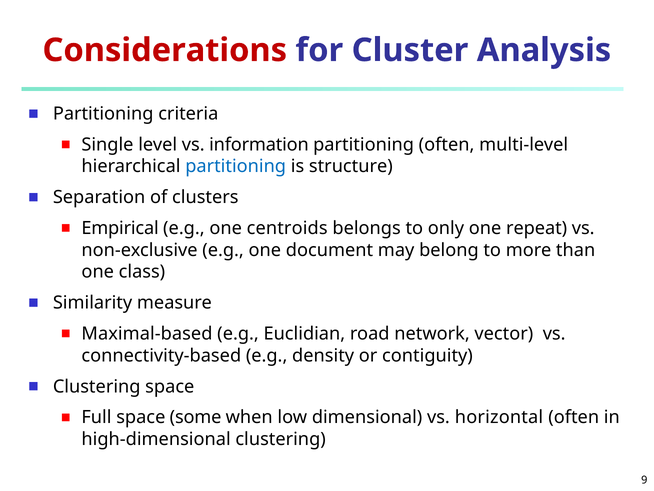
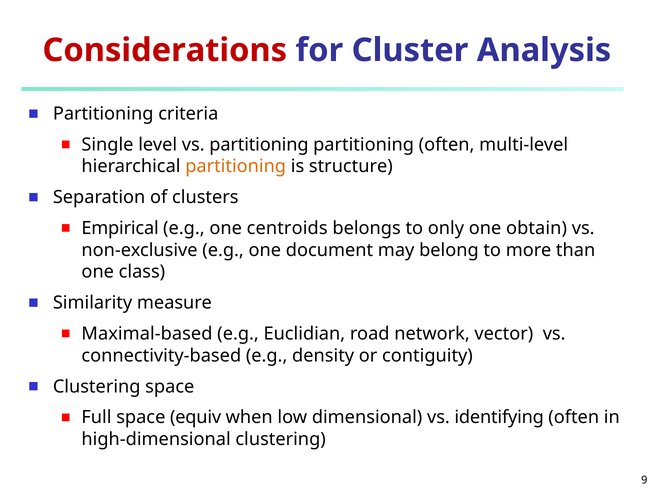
vs information: information -> partitioning
partitioning at (236, 166) colour: blue -> orange
repeat: repeat -> obtain
some: some -> equiv
horizontal: horizontal -> identifying
